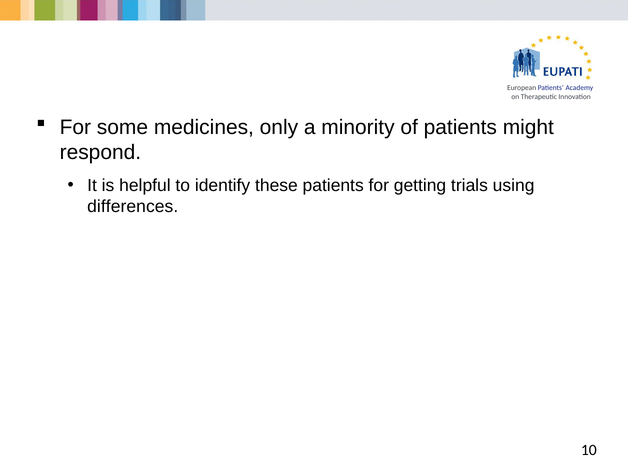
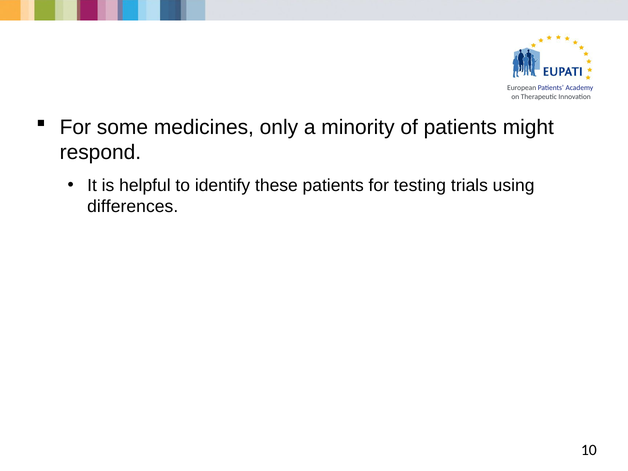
getting: getting -> testing
